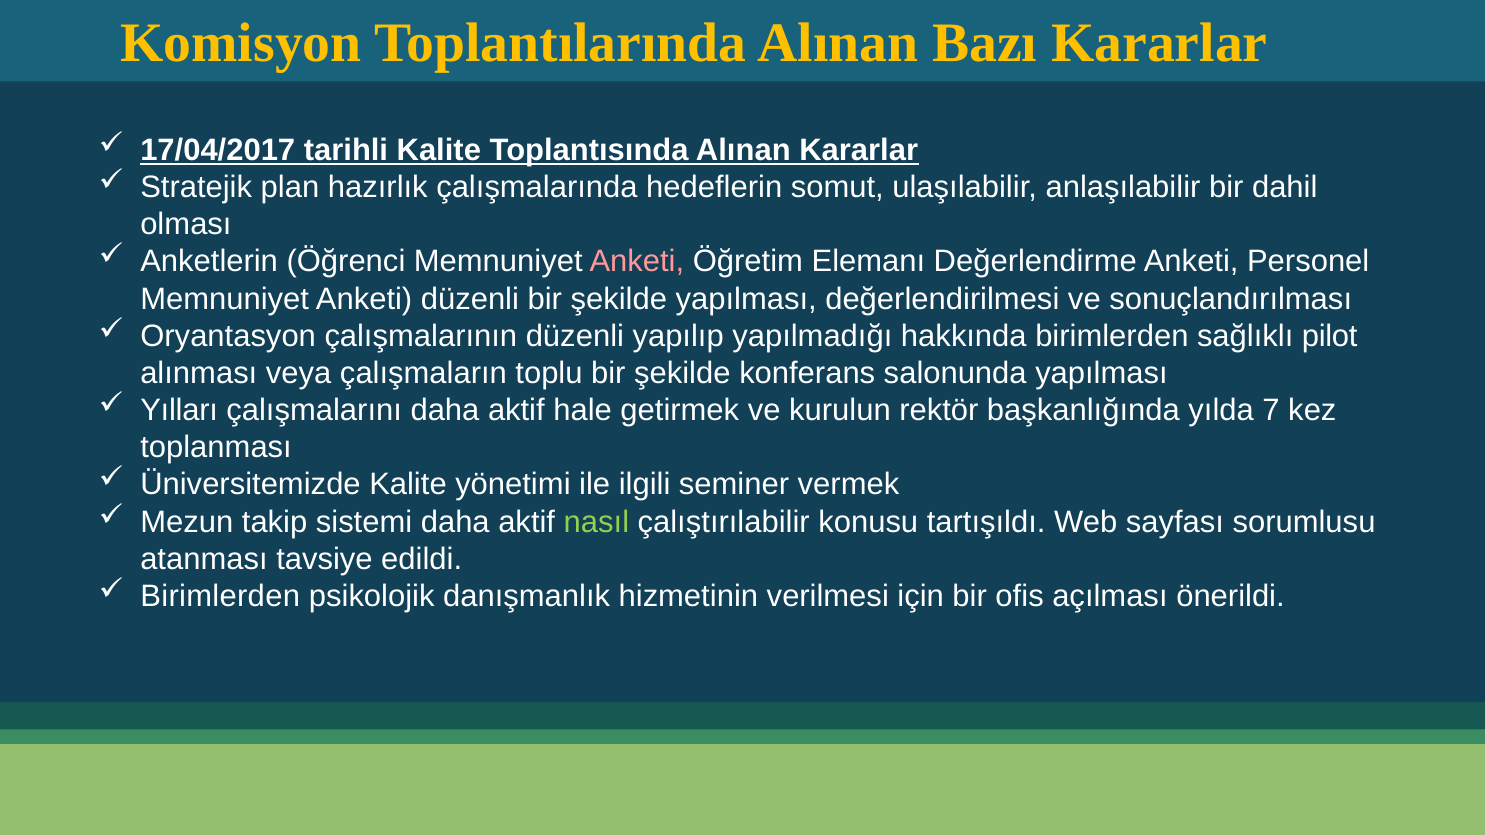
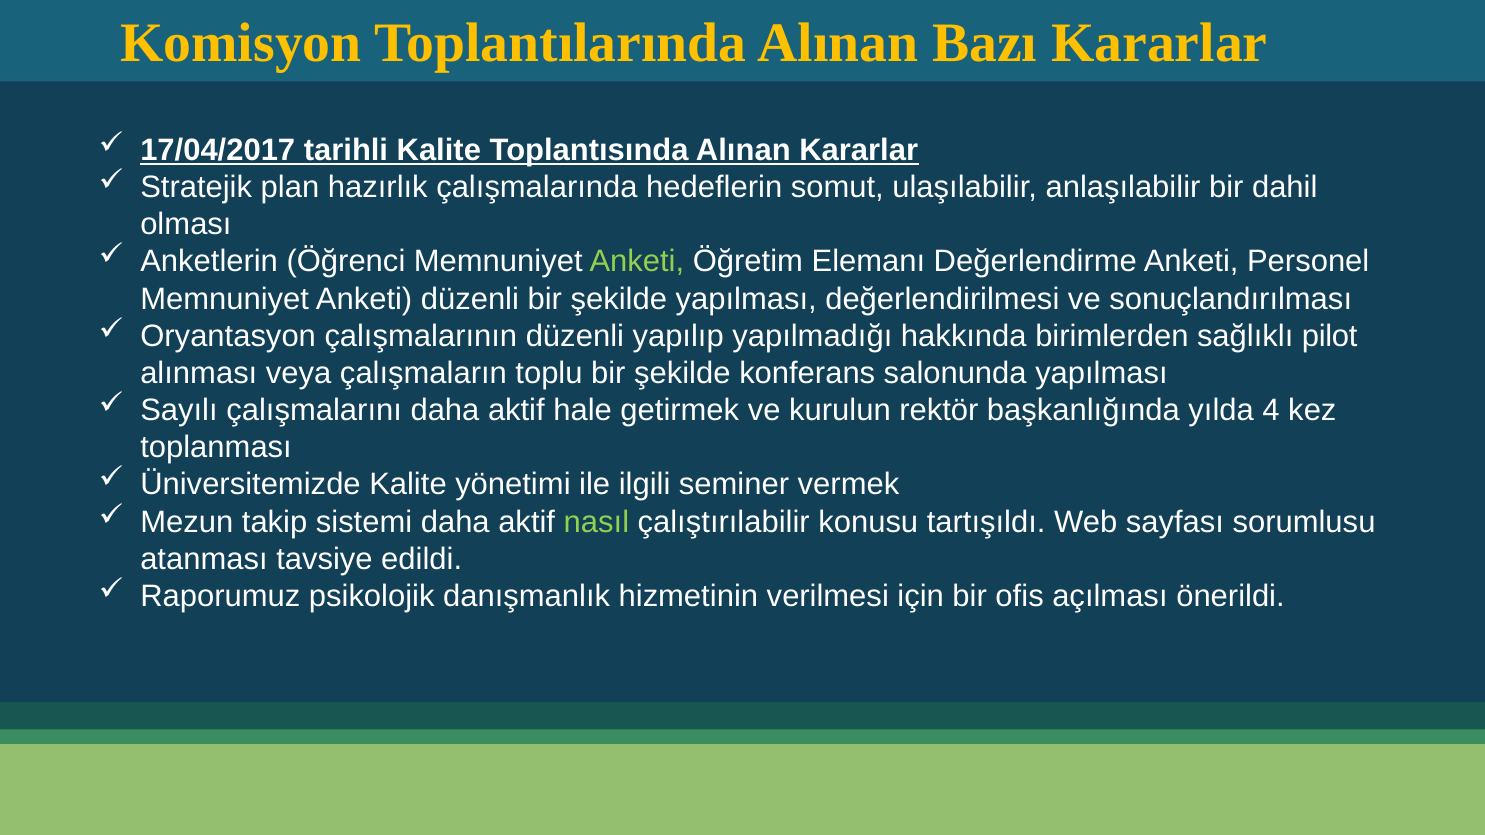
Anketi at (637, 262) colour: pink -> light green
Yılları: Yılları -> Sayılı
7: 7 -> 4
Birimlerden at (220, 596): Birimlerden -> Raporumuz
